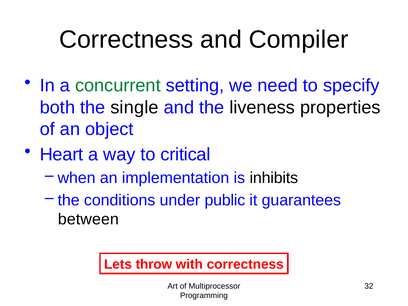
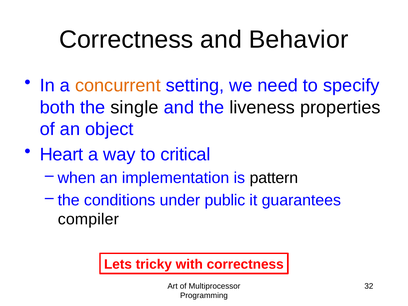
Compiler: Compiler -> Behavior
concurrent colour: green -> orange
inhibits: inhibits -> pattern
between: between -> compiler
throw: throw -> tricky
